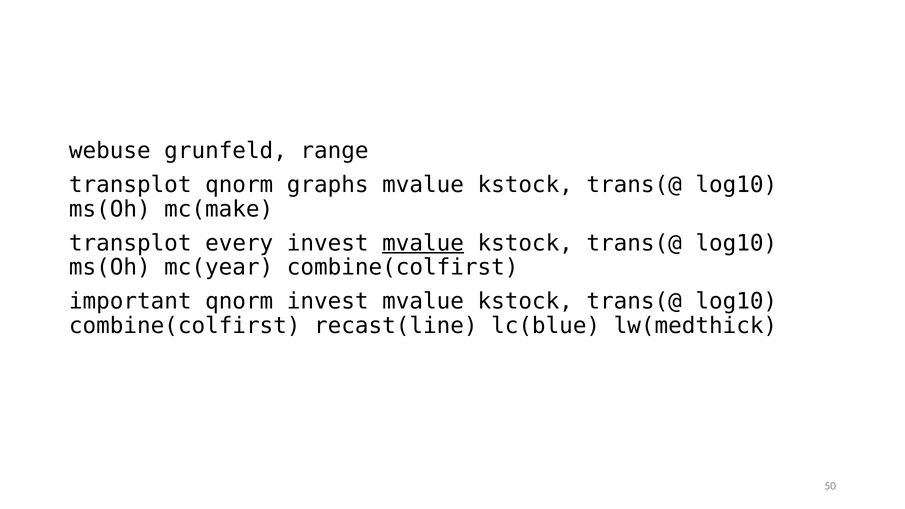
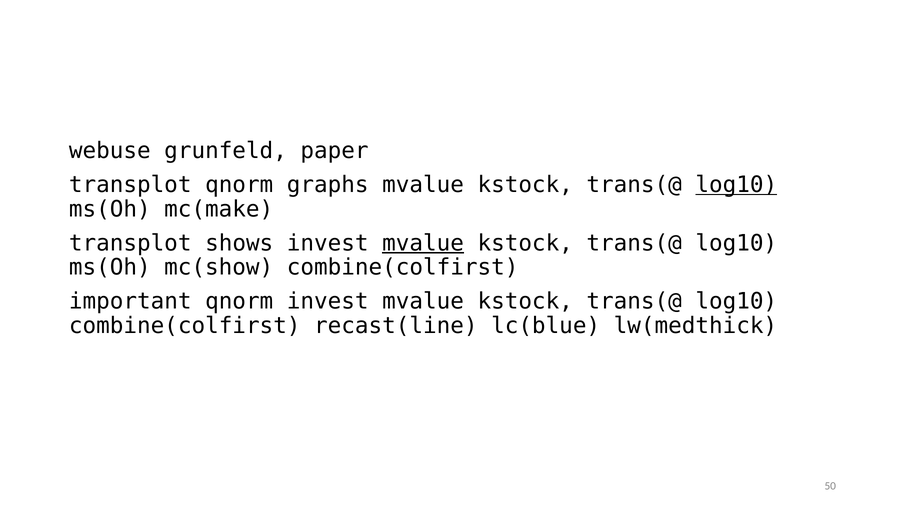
range: range -> paper
log10 at (736, 185) underline: none -> present
every: every -> shows
mc(year: mc(year -> mc(show
